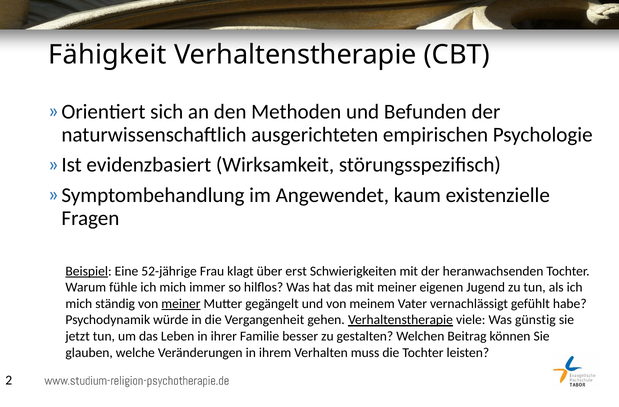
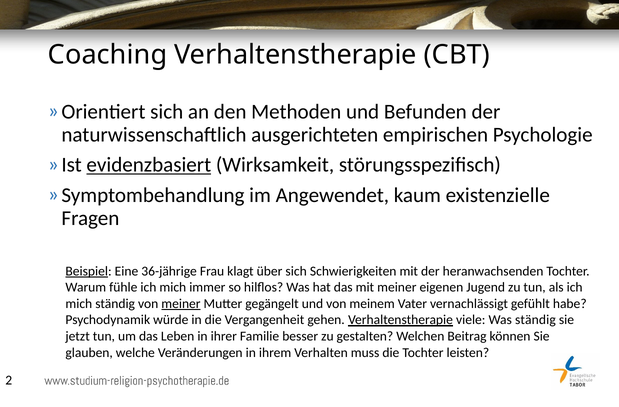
Fähigkeit: Fähigkeit -> Coaching
evidenzbasiert underline: none -> present
52-jährige: 52-jährige -> 36-jährige
über erst: erst -> sich
Was günstig: günstig -> ständig
